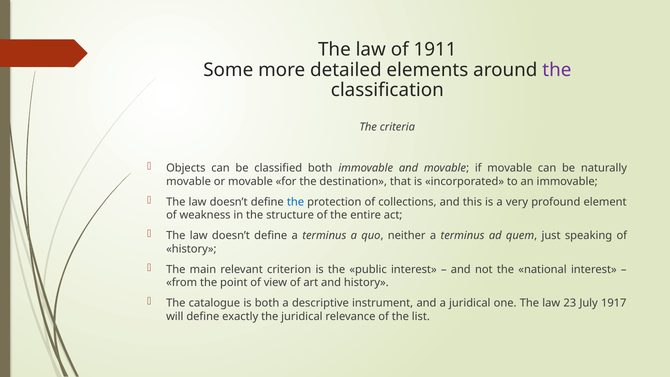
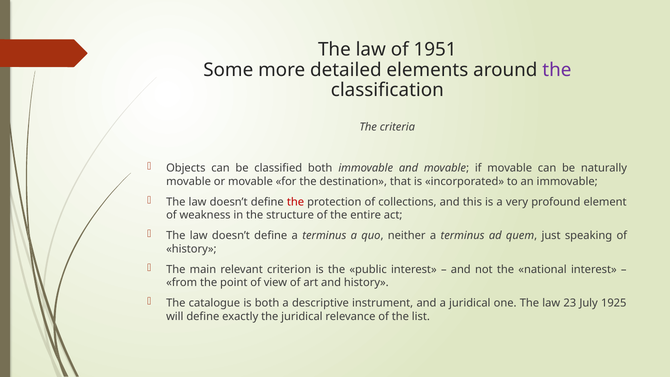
1911: 1911 -> 1951
the at (296, 202) colour: blue -> red
1917: 1917 -> 1925
